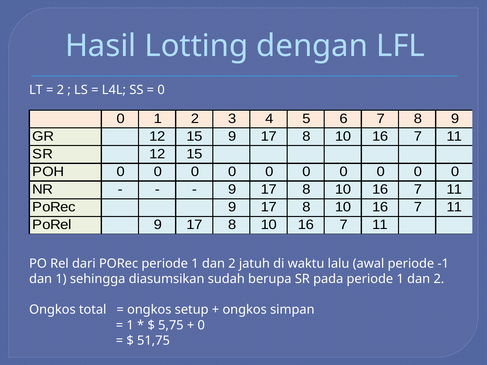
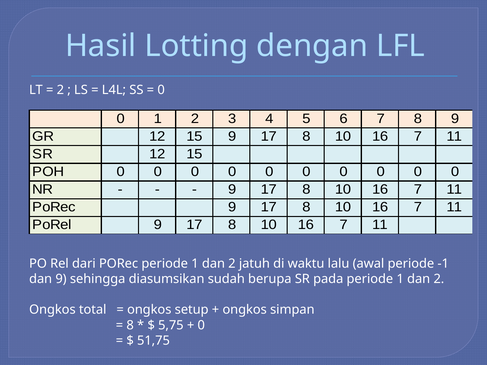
dan 1: 1 -> 9
1 at (130, 325): 1 -> 8
